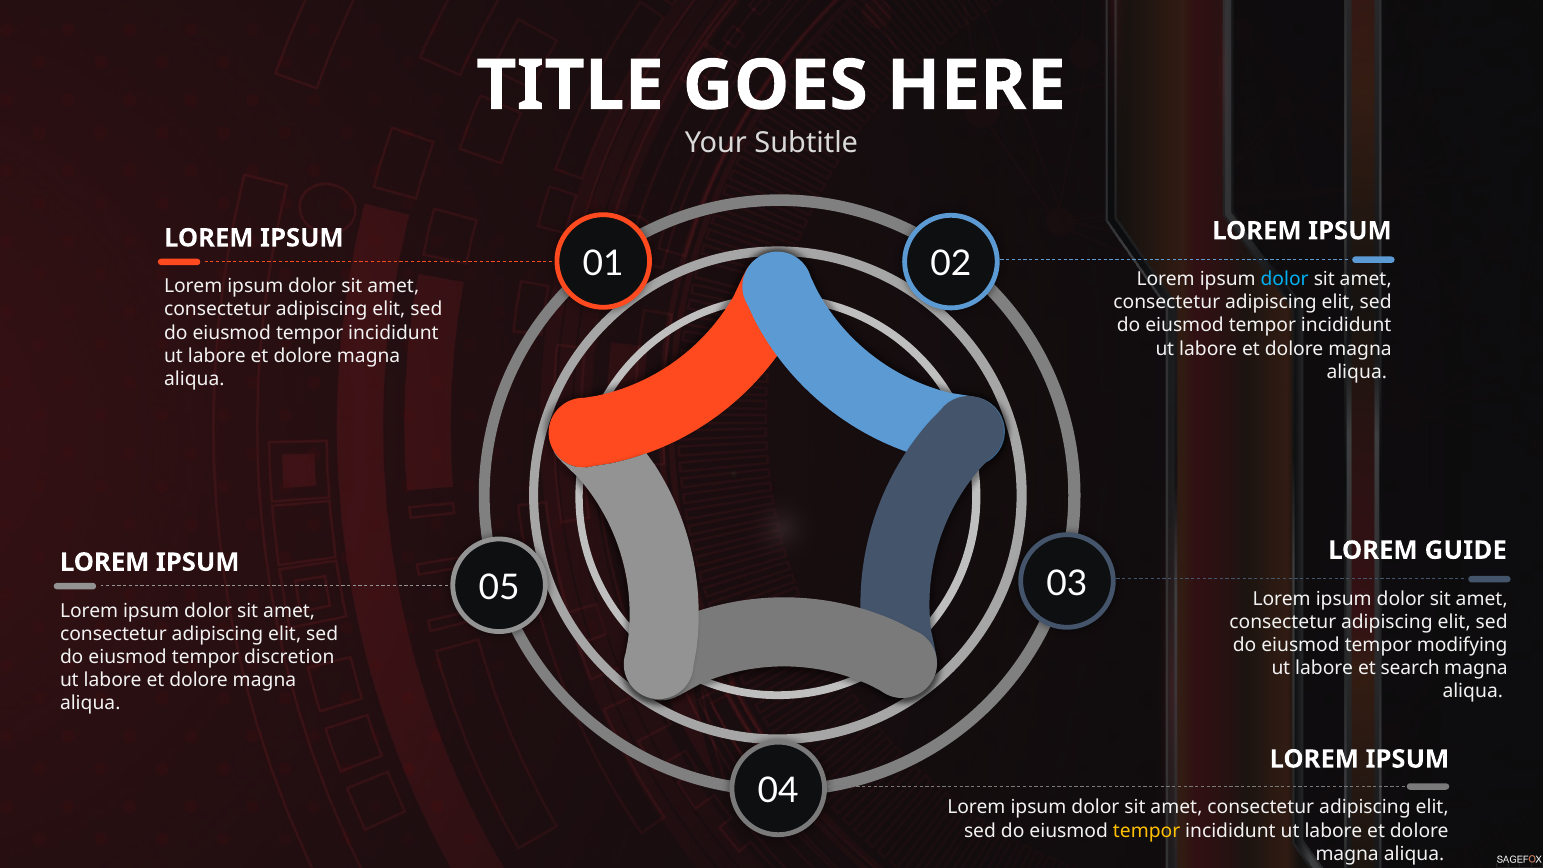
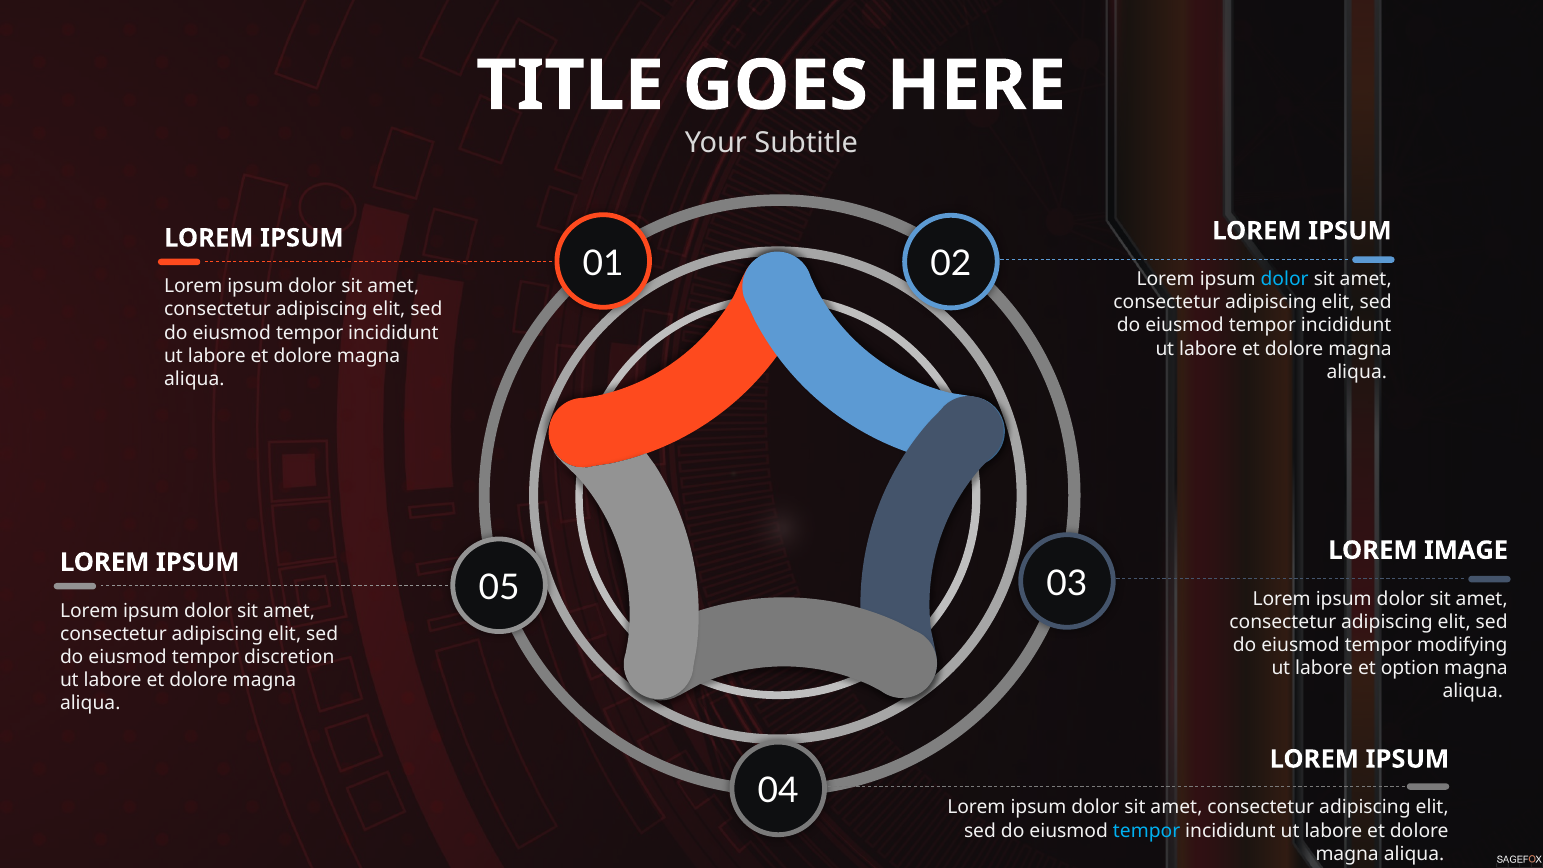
GUIDE: GUIDE -> IMAGE
search: search -> option
tempor at (1147, 831) colour: yellow -> light blue
